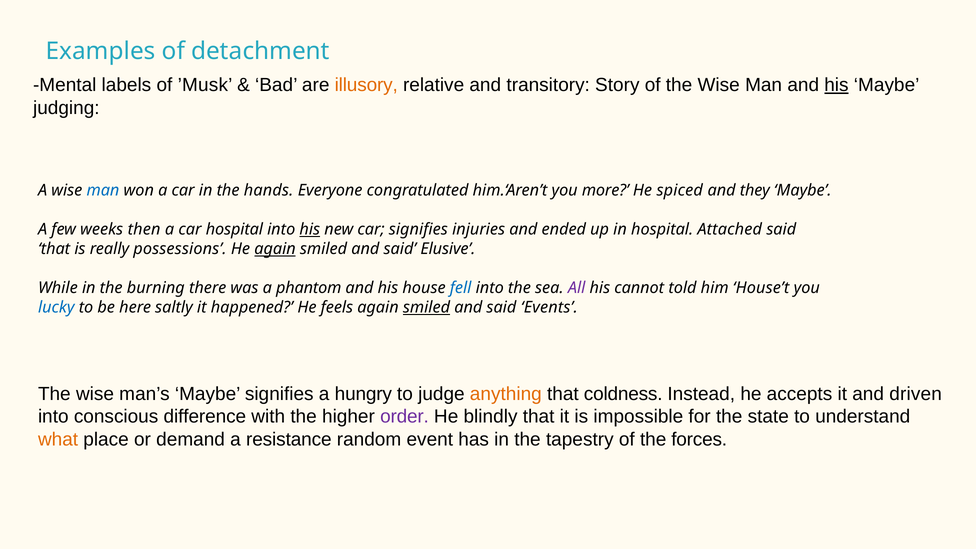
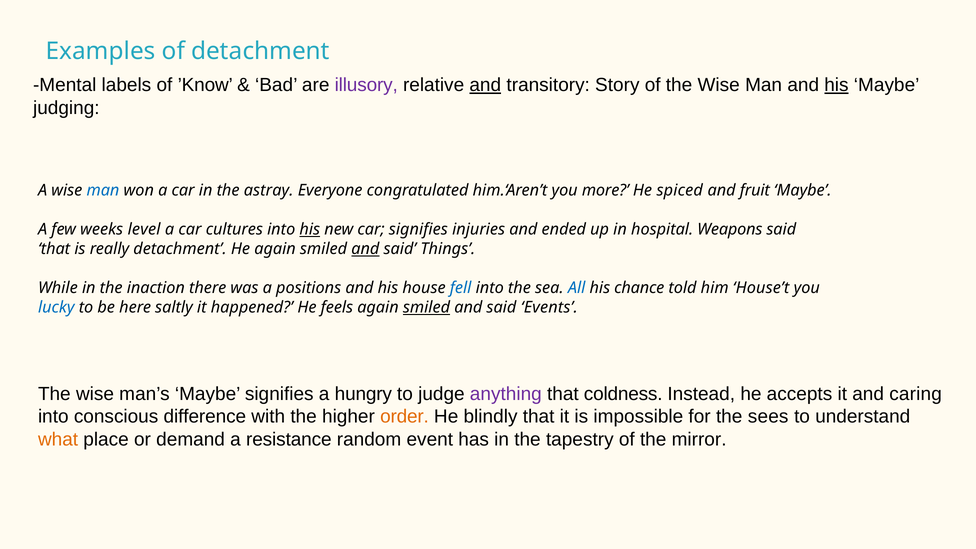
’Musk: ’Musk -> ’Know
illusory colour: orange -> purple
and at (485, 85) underline: none -> present
hands: hands -> astray
they: they -> fruit
then: then -> level
car hospital: hospital -> cultures
Attached: Attached -> Weapons
really possessions: possessions -> detachment
again at (275, 249) underline: present -> none
and at (365, 249) underline: none -> present
Elusive: Elusive -> Things
burning: burning -> inaction
phantom: phantom -> positions
All colour: purple -> blue
cannot: cannot -> chance
anything colour: orange -> purple
driven: driven -> caring
order colour: purple -> orange
state: state -> sees
forces: forces -> mirror
